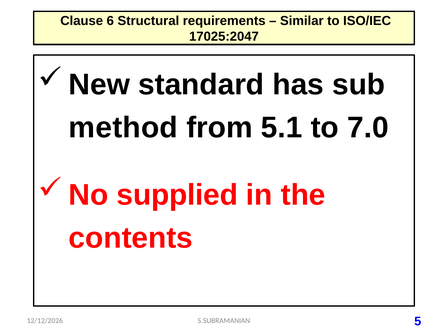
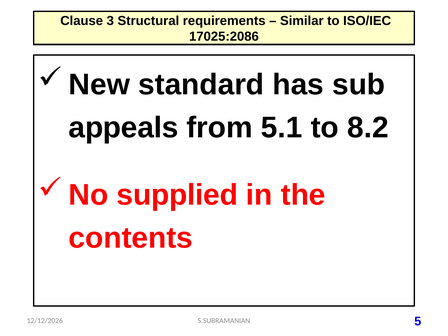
6: 6 -> 3
17025:2047: 17025:2047 -> 17025:2086
method: method -> appeals
7.0: 7.0 -> 8.2
